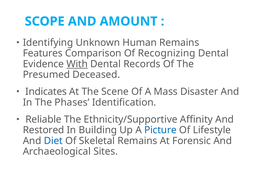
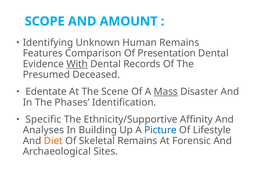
Recognizing: Recognizing -> Presentation
Indicates: Indicates -> Edentate
Mass underline: none -> present
Reliable: Reliable -> Specific
Restored: Restored -> Analyses
Diet colour: blue -> orange
